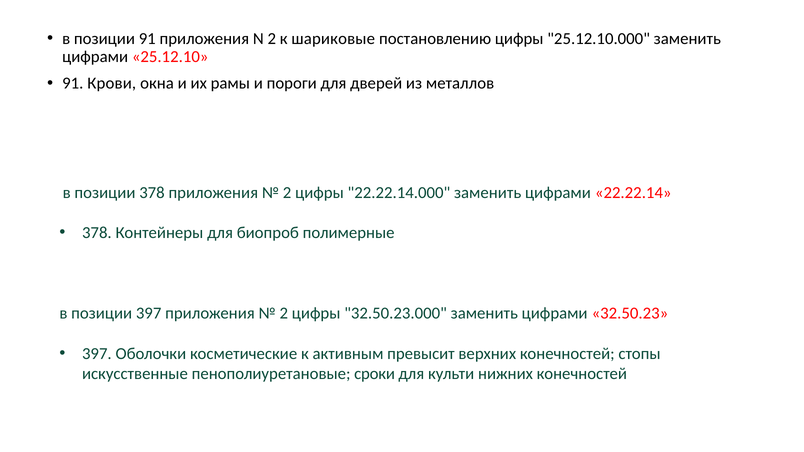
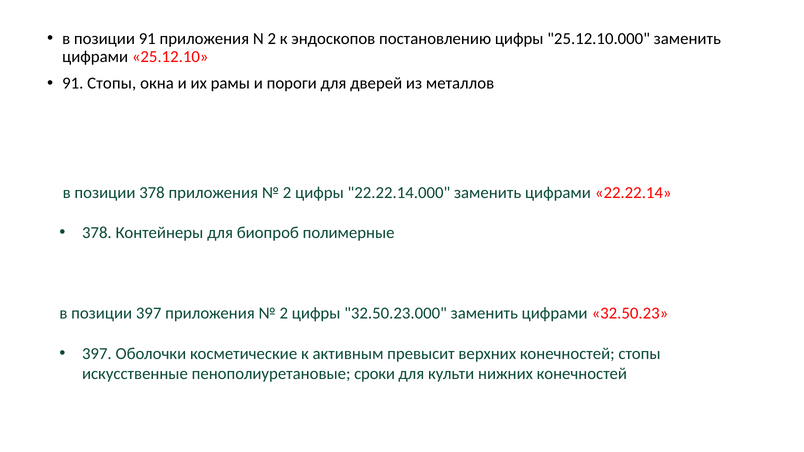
шариковые: шариковые -> эндоскопов
91 Крови: Крови -> Стопы
